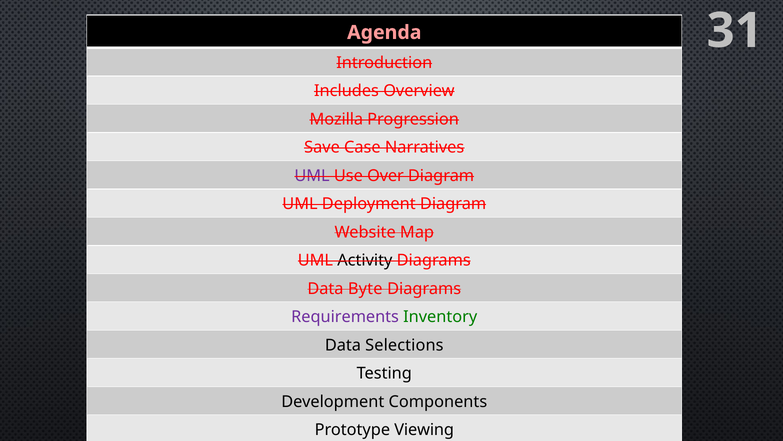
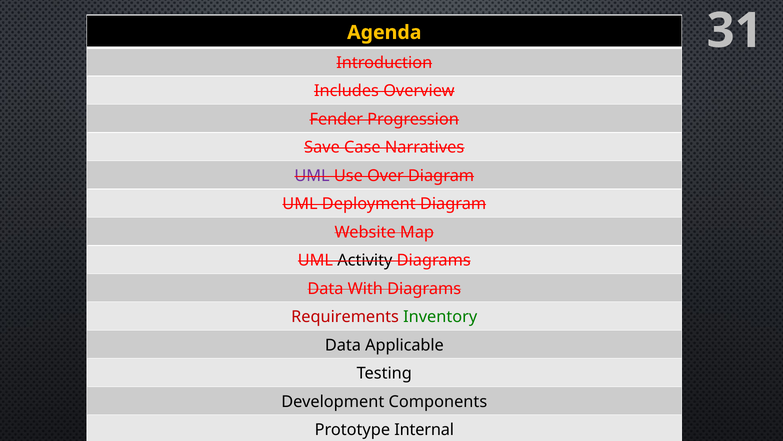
Agenda colour: pink -> yellow
Mozilla: Mozilla -> Fender
Byte: Byte -> With
Requirements colour: purple -> red
Selections: Selections -> Applicable
Viewing: Viewing -> Internal
